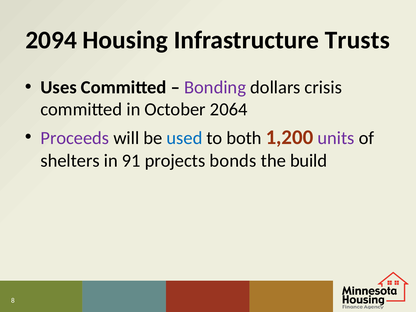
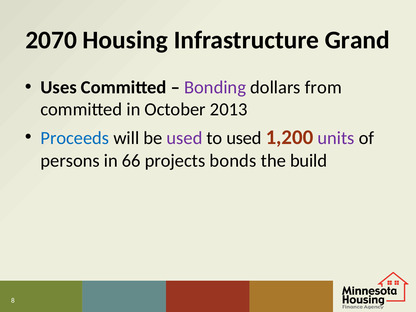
2094: 2094 -> 2070
Trusts: Trusts -> Grand
crisis: crisis -> from
2064: 2064 -> 2013
Proceeds colour: purple -> blue
used at (185, 138) colour: blue -> purple
to both: both -> used
shelters: shelters -> persons
91: 91 -> 66
